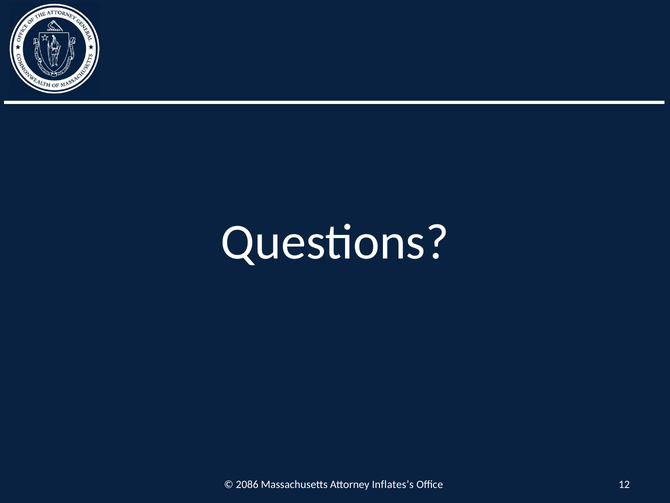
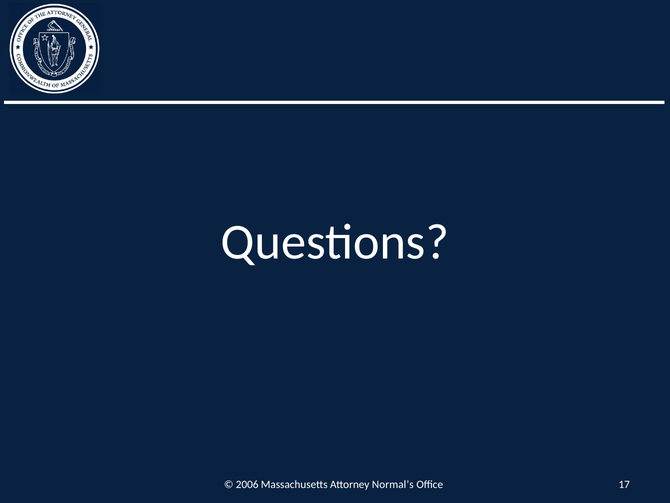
2086: 2086 -> 2006
Inflates’s: Inflates’s -> Normal’s
12: 12 -> 17
